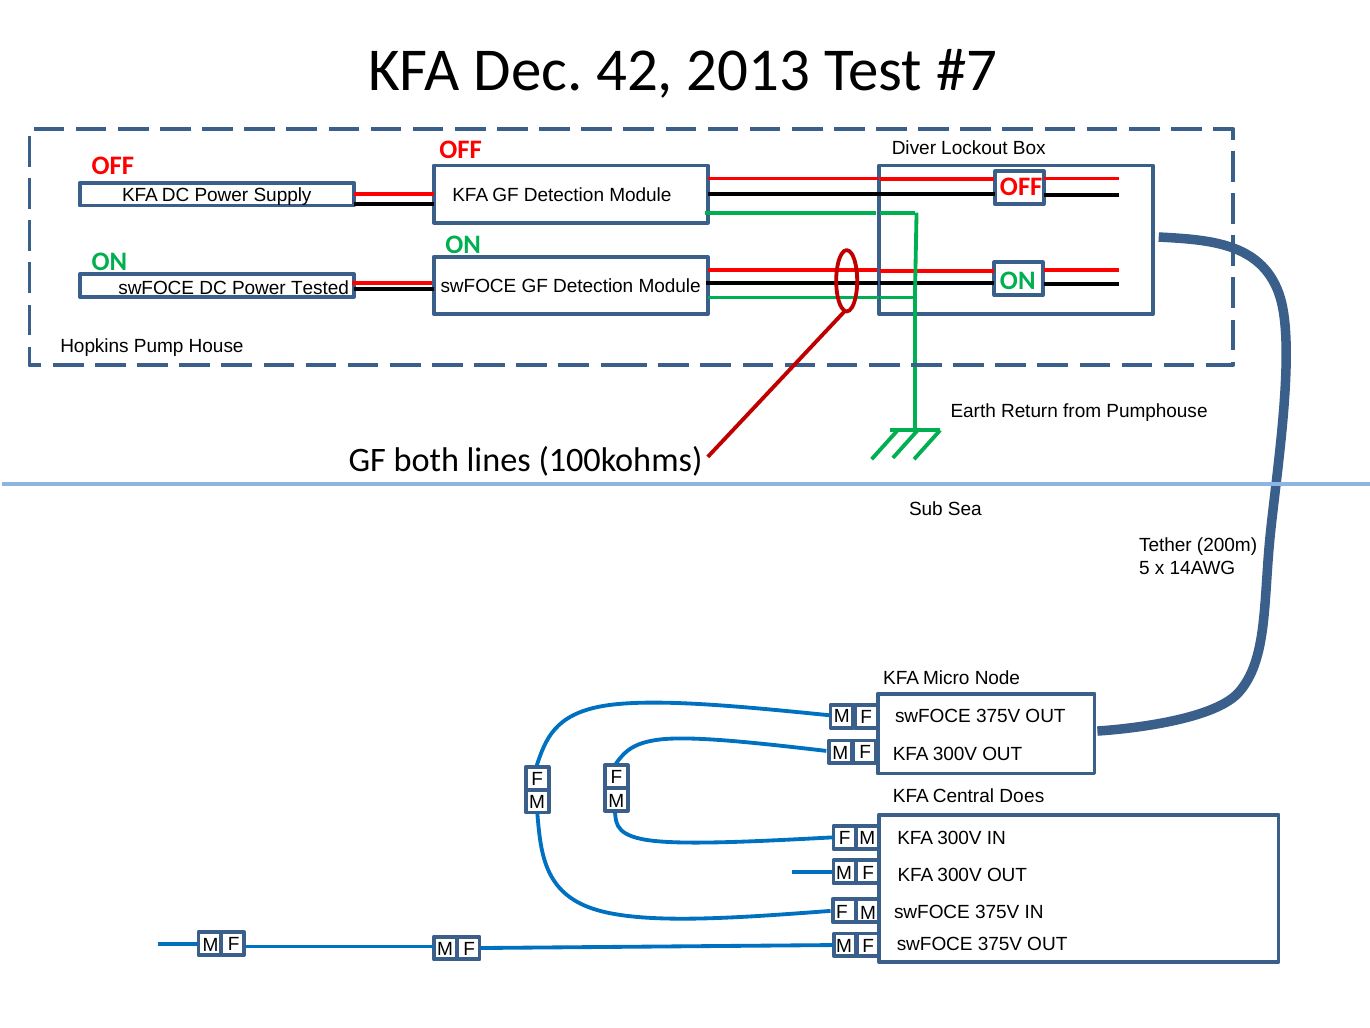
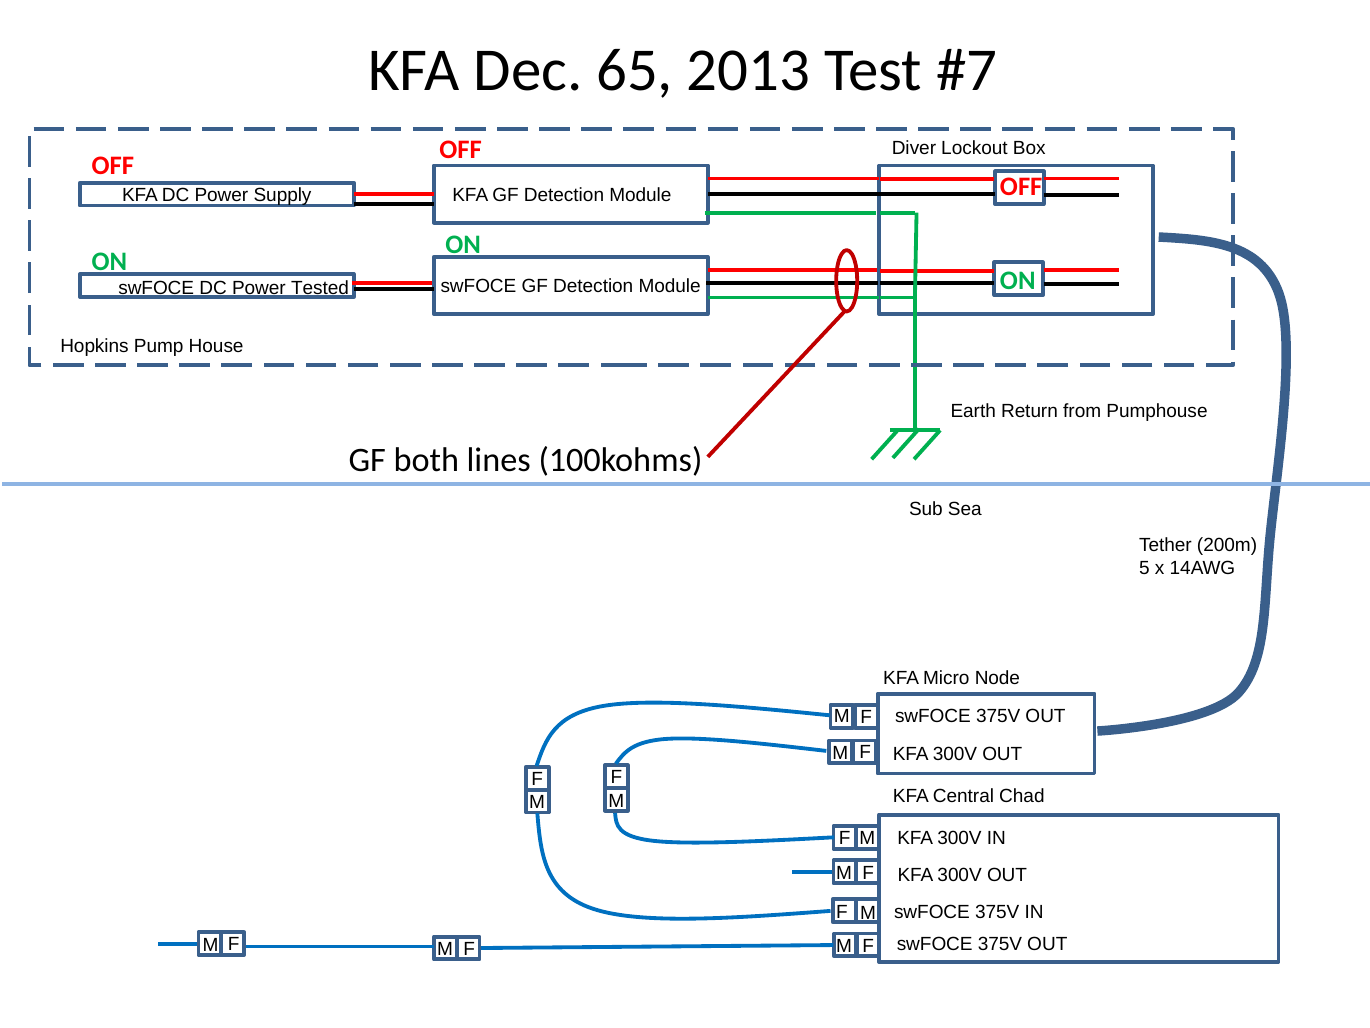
42: 42 -> 65
Does: Does -> Chad
